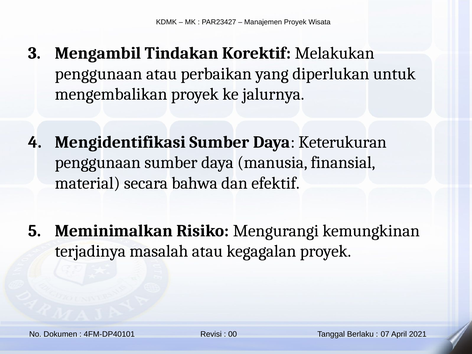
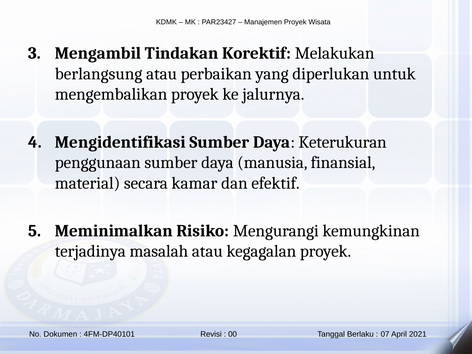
penggunaan at (99, 74): penggunaan -> berlangsung
bahwa: bahwa -> kamar
